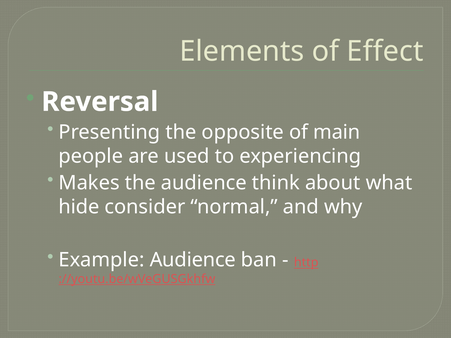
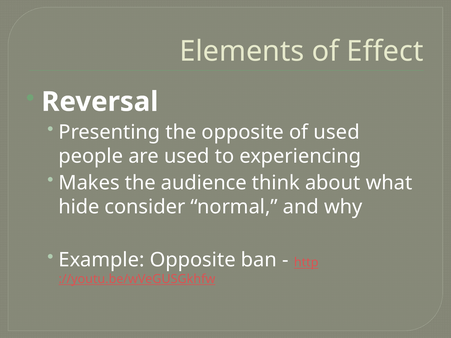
of main: main -> used
Example Audience: Audience -> Opposite
